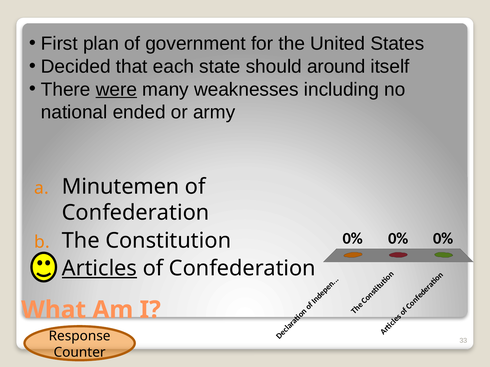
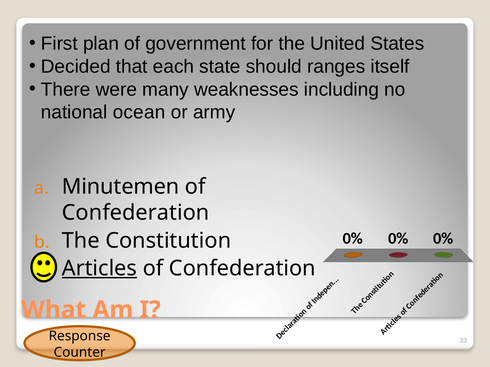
around: around -> ranges
were underline: present -> none
ended: ended -> ocean
